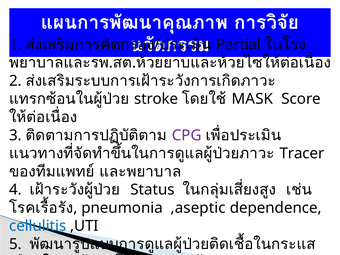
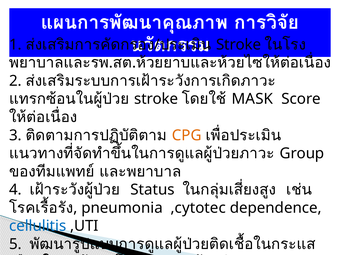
Partial at (239, 45): Partial -> Stroke
CPG colour: purple -> orange
Tracer: Tracer -> Group
,aseptic: ,aseptic -> ,cytotec
